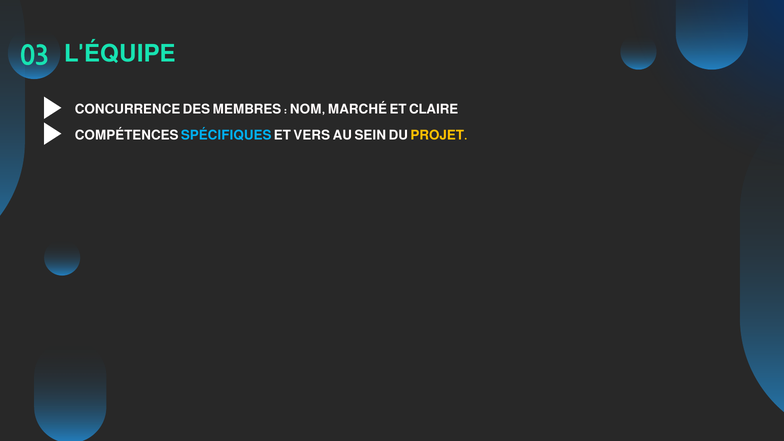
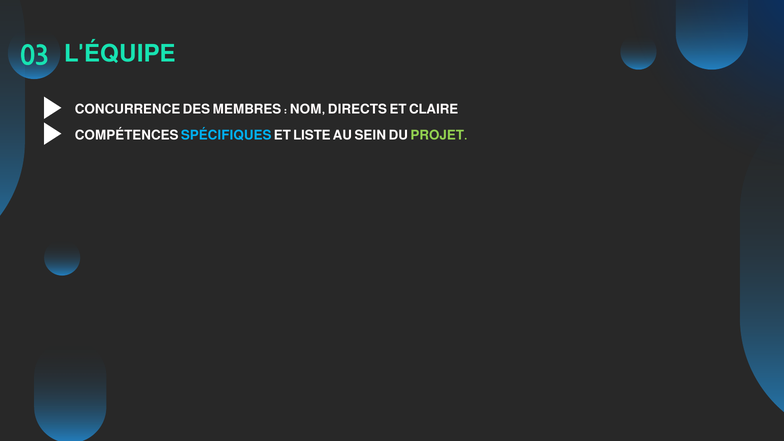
MARCHÉ: MARCHÉ -> DIRECTS
VERS: VERS -> LISTE
PROJET colour: yellow -> light green
